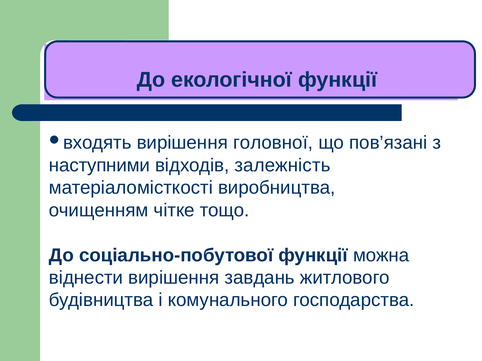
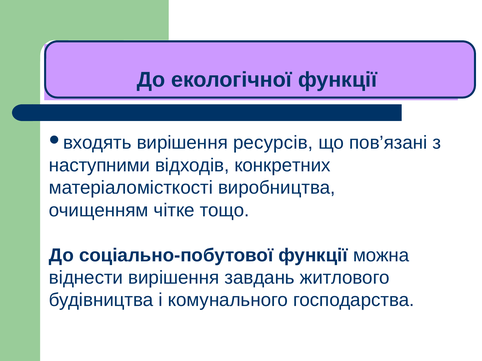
головної: головної -> ресурсів
залежність: залежність -> конкретних
